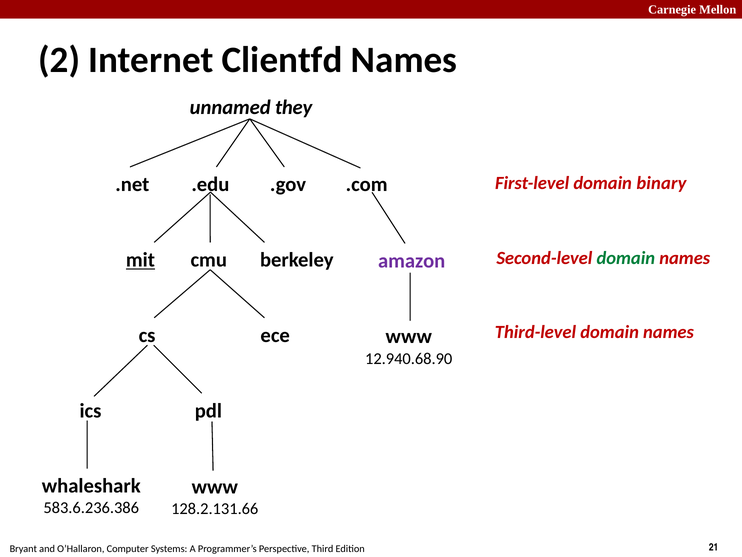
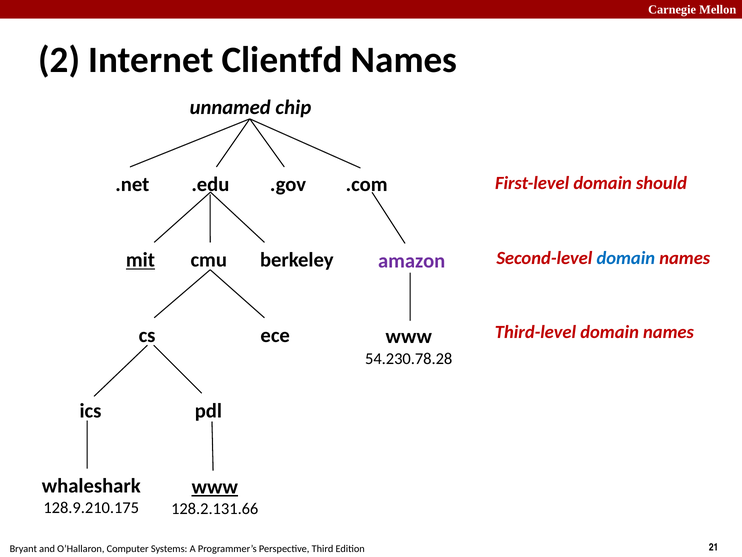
they: they -> chip
binary: binary -> should
domain at (626, 258) colour: green -> blue
12.940.68.90: 12.940.68.90 -> 54.230.78.28
www at (215, 486) underline: none -> present
583.6.236.386: 583.6.236.386 -> 128.9.210.175
